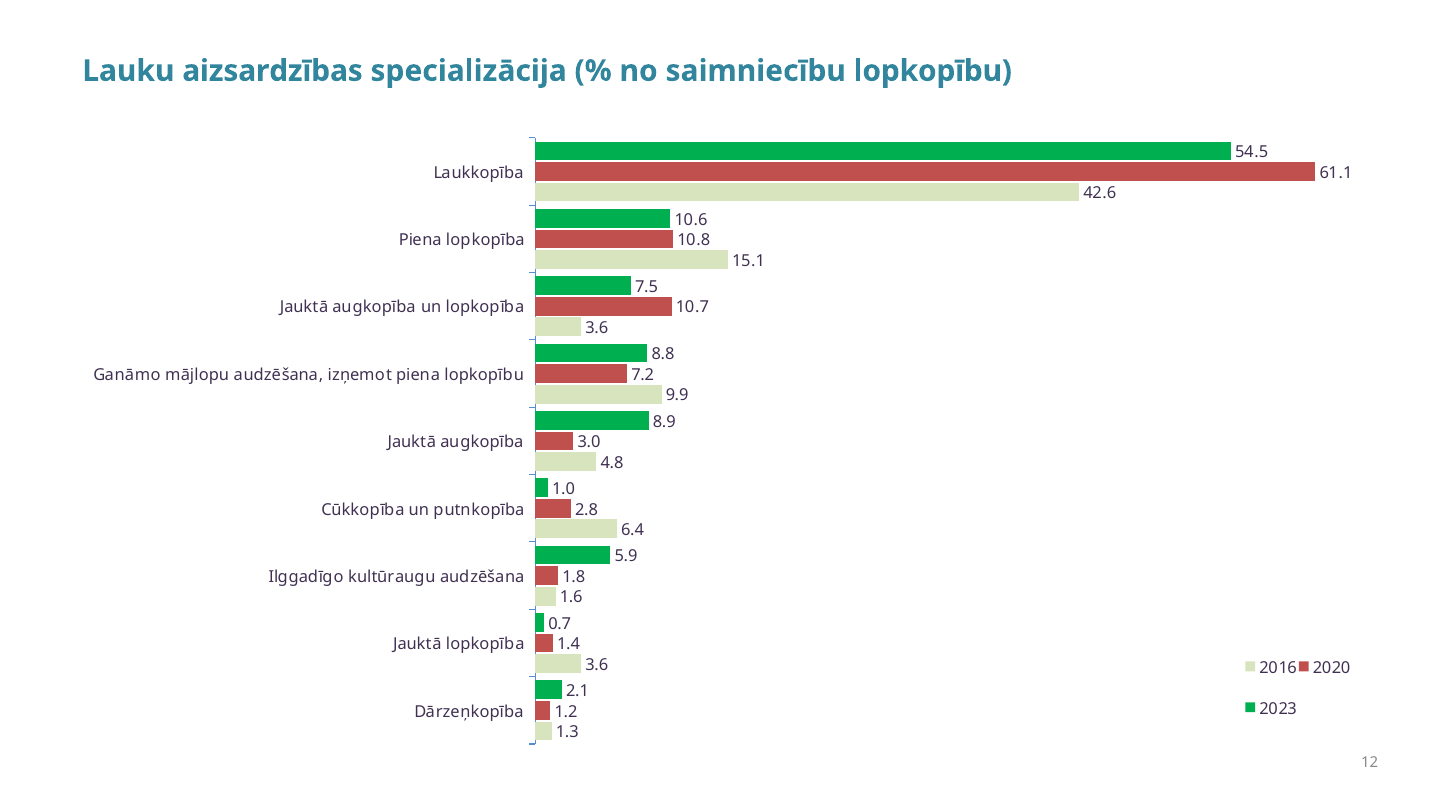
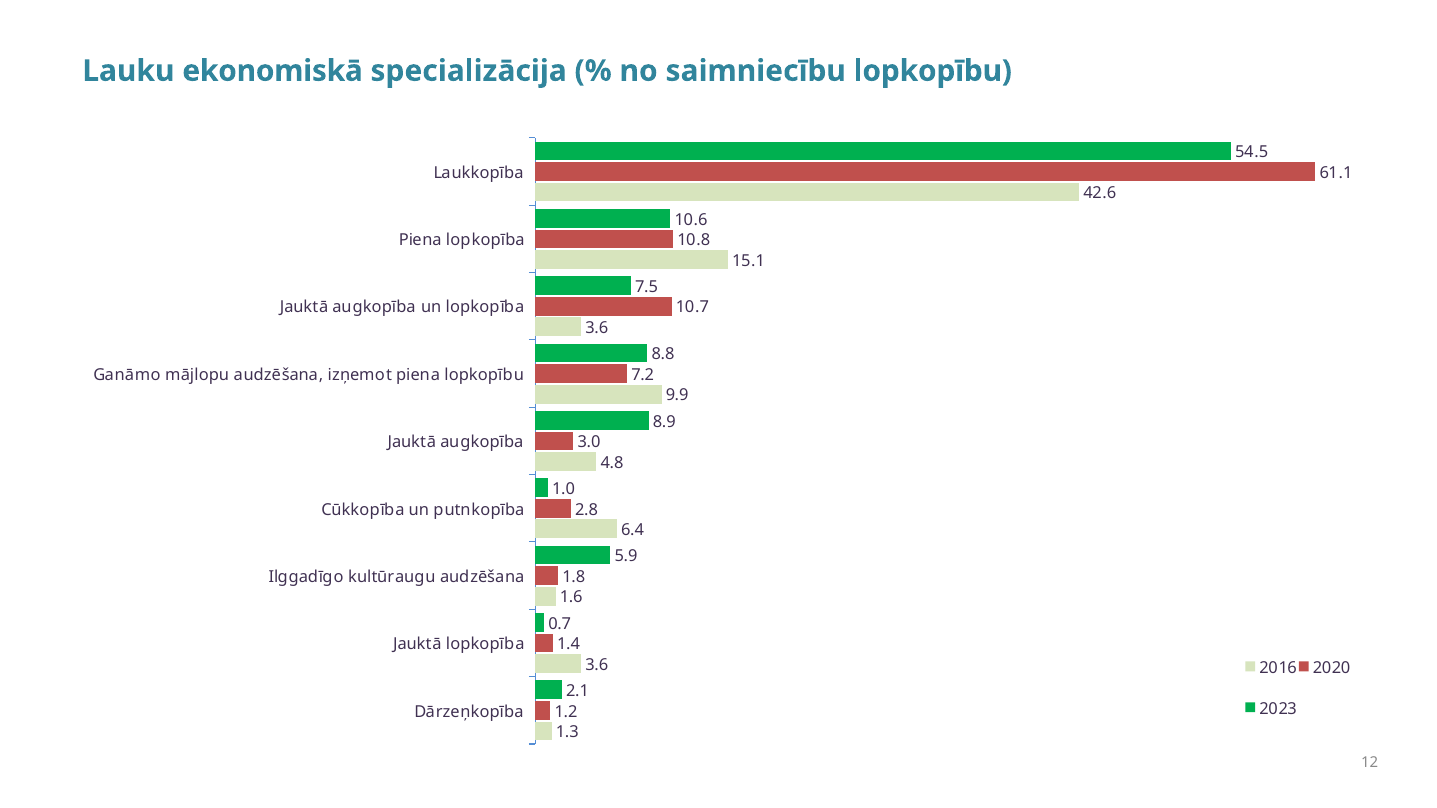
aizsardzības: aizsardzības -> ekonomiskā
